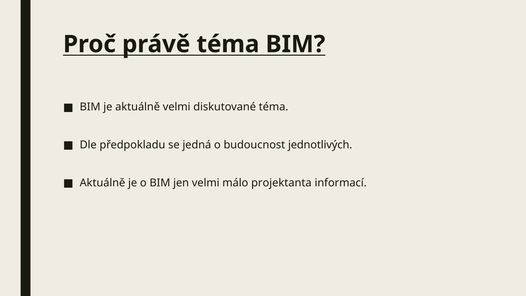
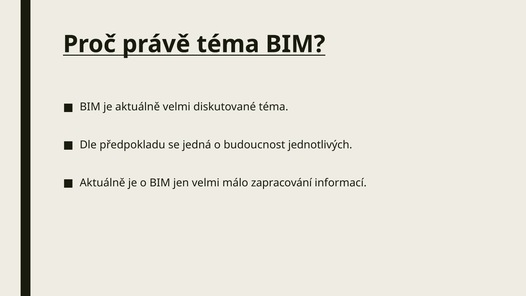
projektanta: projektanta -> zapracování
